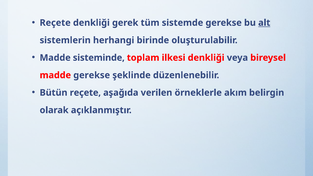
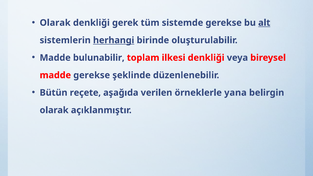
Reçete at (55, 23): Reçete -> Olarak
herhangi underline: none -> present
sisteminde: sisteminde -> bulunabilir
akım: akım -> yana
